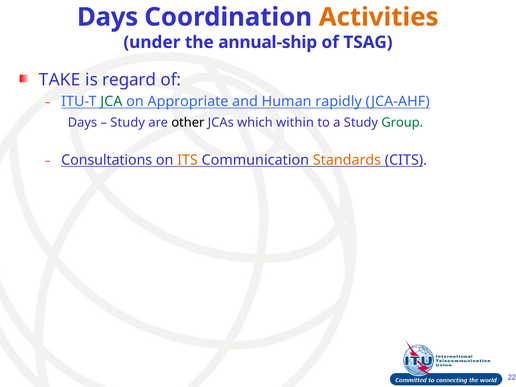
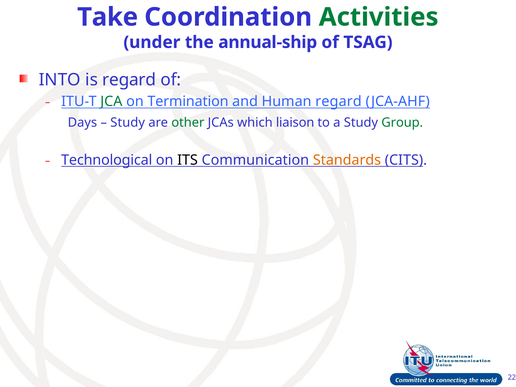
Days at (108, 17): Days -> Take
Activities colour: orange -> green
TAKE: TAKE -> INTO
Appropriate: Appropriate -> Termination
Human rapidly: rapidly -> regard
other colour: black -> green
within: within -> liaison
Consultations: Consultations -> Technological
ITS colour: orange -> black
